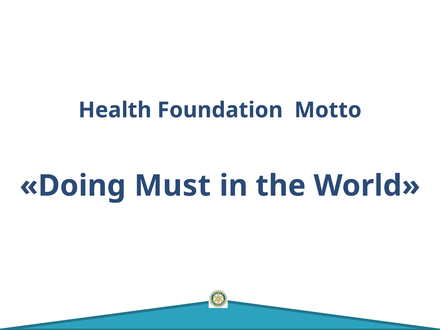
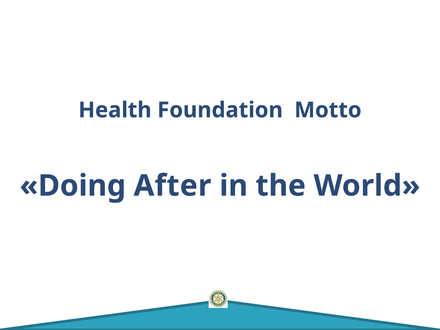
Must: Must -> After
